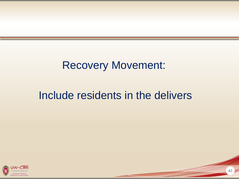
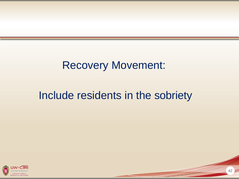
delivers: delivers -> sobriety
